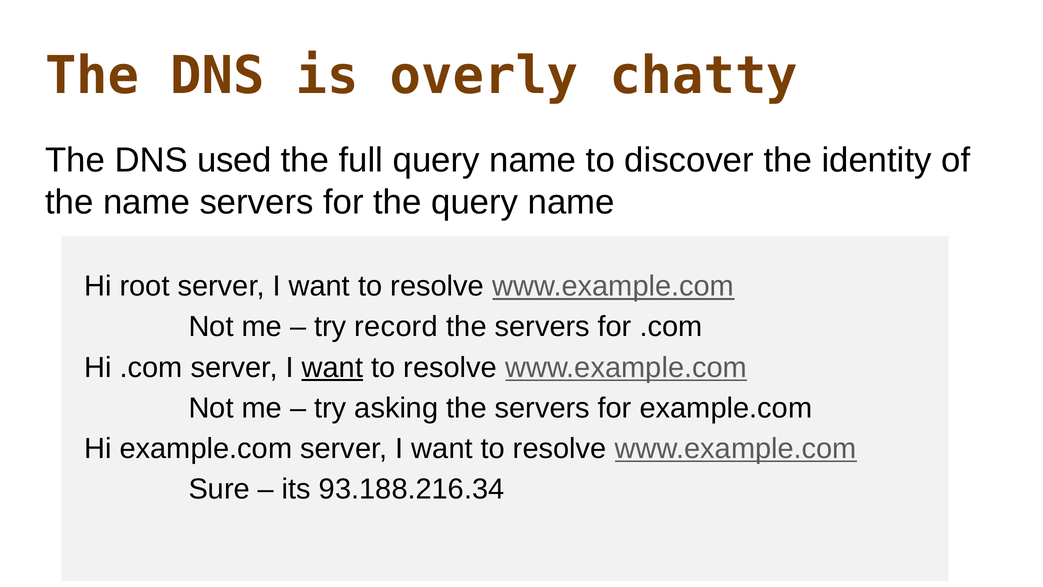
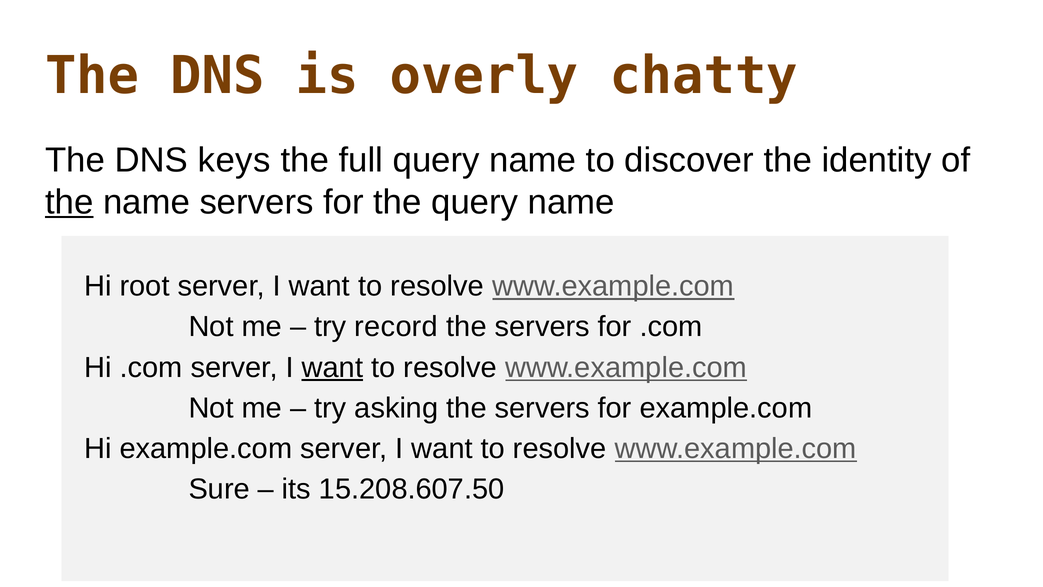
used: used -> keys
the at (69, 202) underline: none -> present
93.188.216.34: 93.188.216.34 -> 15.208.607.50
